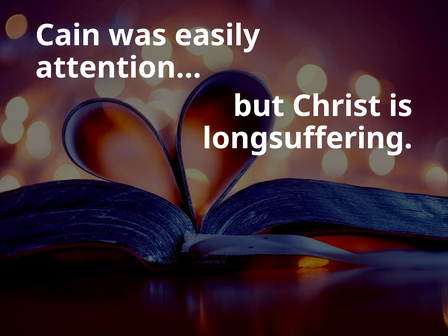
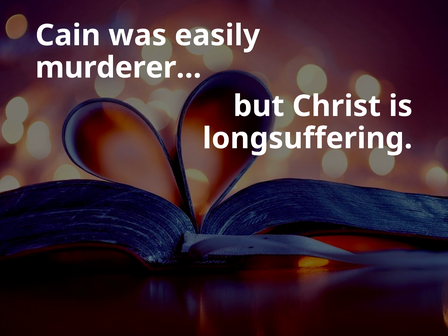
attention…: attention… -> murderer…
